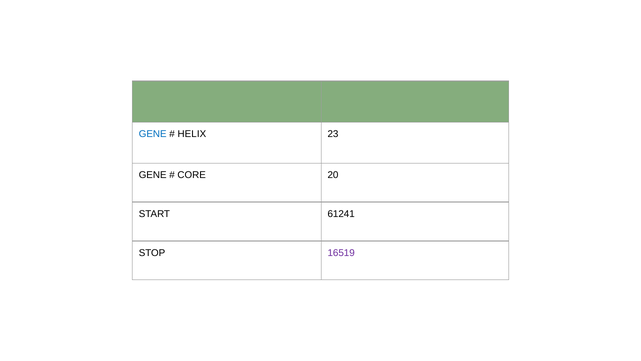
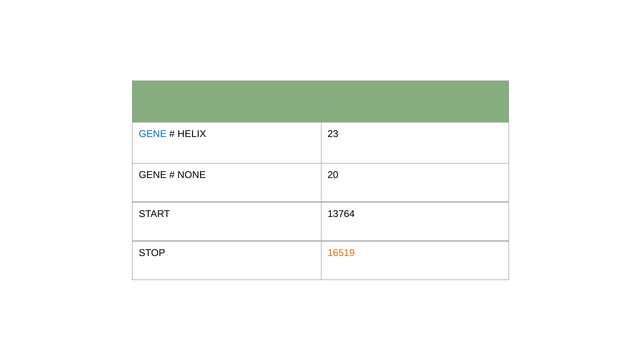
CORE: CORE -> NONE
61241: 61241 -> 13764
16519 colour: purple -> orange
